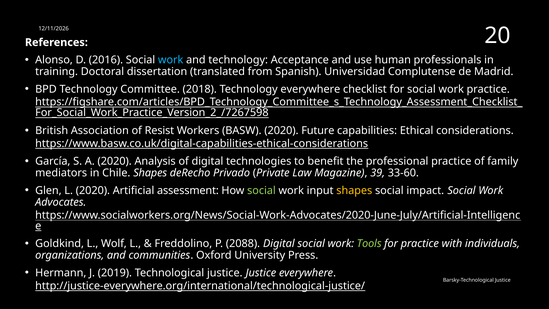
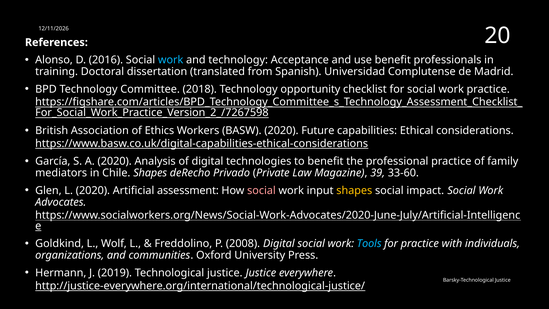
use human: human -> benefit
Technology everywhere: everywhere -> opportunity
Resist: Resist -> Ethics
social at (261, 190) colour: light green -> pink
2088: 2088 -> 2008
Tools colour: light green -> light blue
